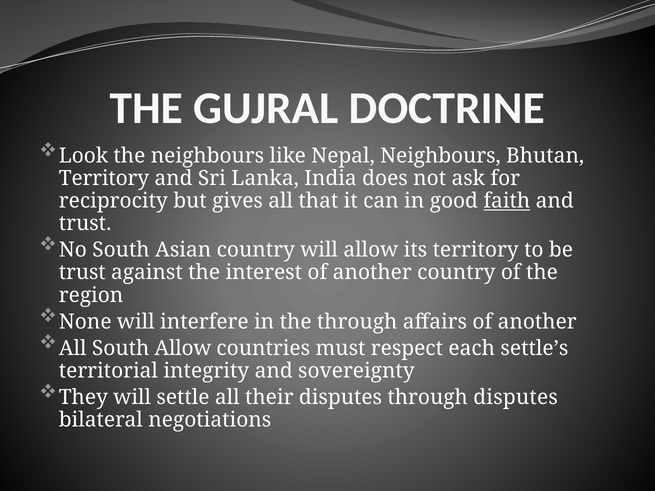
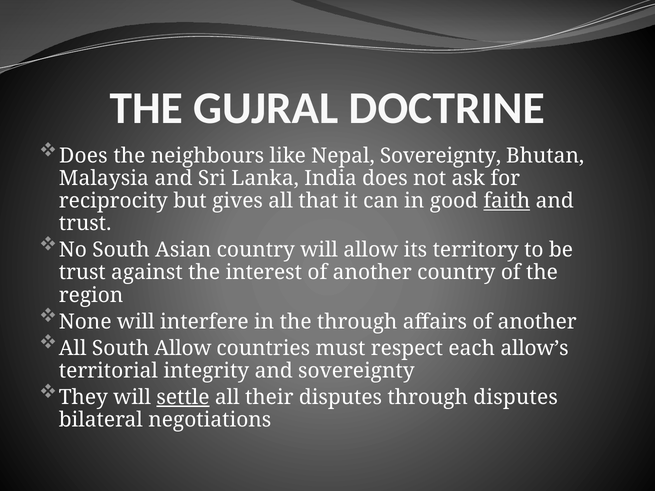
Look at (83, 156): Look -> Does
Nepal Neighbours: Neighbours -> Sovereignty
Territory at (104, 178): Territory -> Malaysia
settle’s: settle’s -> allow’s
settle underline: none -> present
